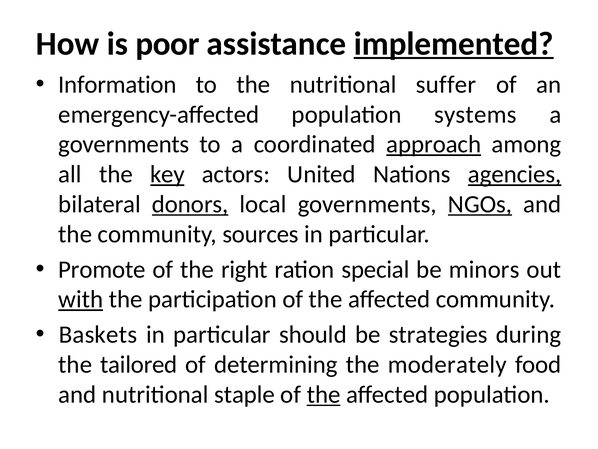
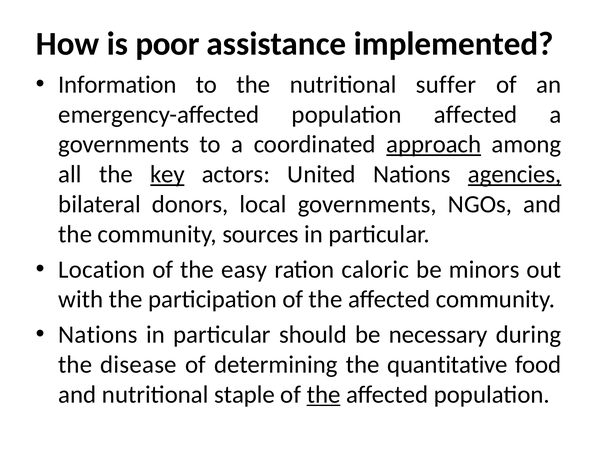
implemented underline: present -> none
population systems: systems -> affected
donors underline: present -> none
NGOs underline: present -> none
Promote: Promote -> Location
right: right -> easy
special: special -> caloric
with underline: present -> none
Baskets at (98, 334): Baskets -> Nations
strategies: strategies -> necessary
tailored: tailored -> disease
moderately: moderately -> quantitative
